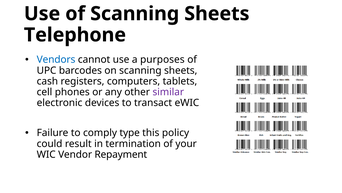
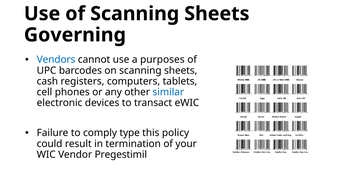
Telephone: Telephone -> Governing
similar colour: purple -> blue
Repayment: Repayment -> Pregestimil
